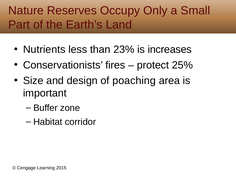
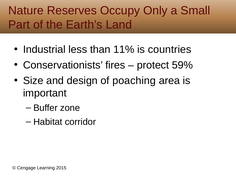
Nutrients: Nutrients -> Industrial
23%: 23% -> 11%
increases: increases -> countries
25%: 25% -> 59%
